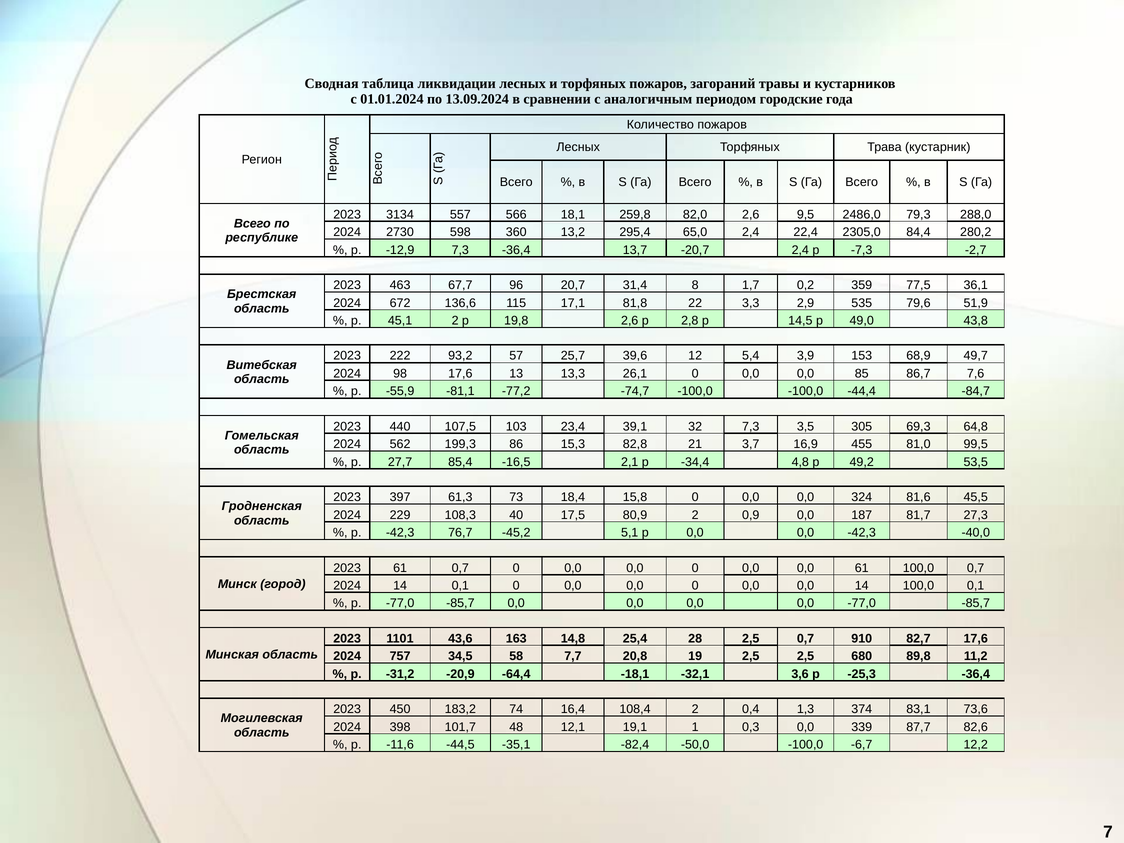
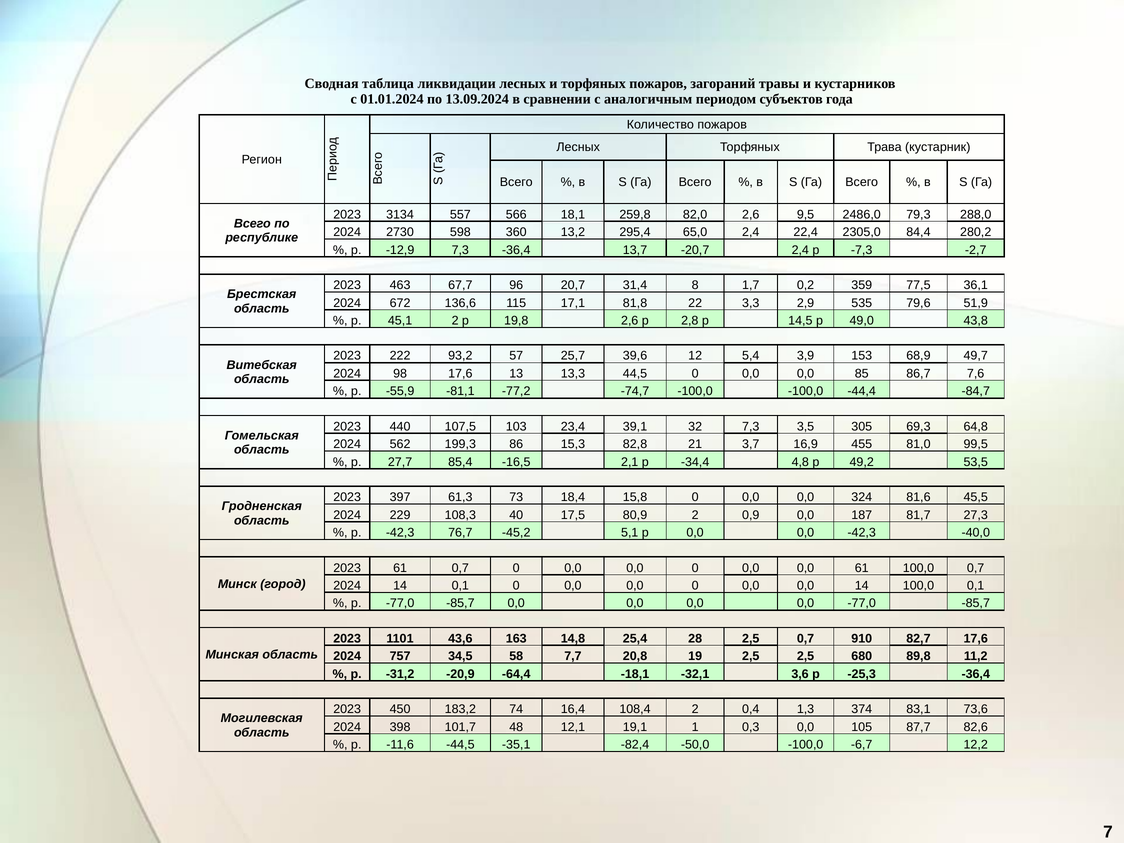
городские: городские -> субъектов
26,1: 26,1 -> 44,5
339: 339 -> 105
